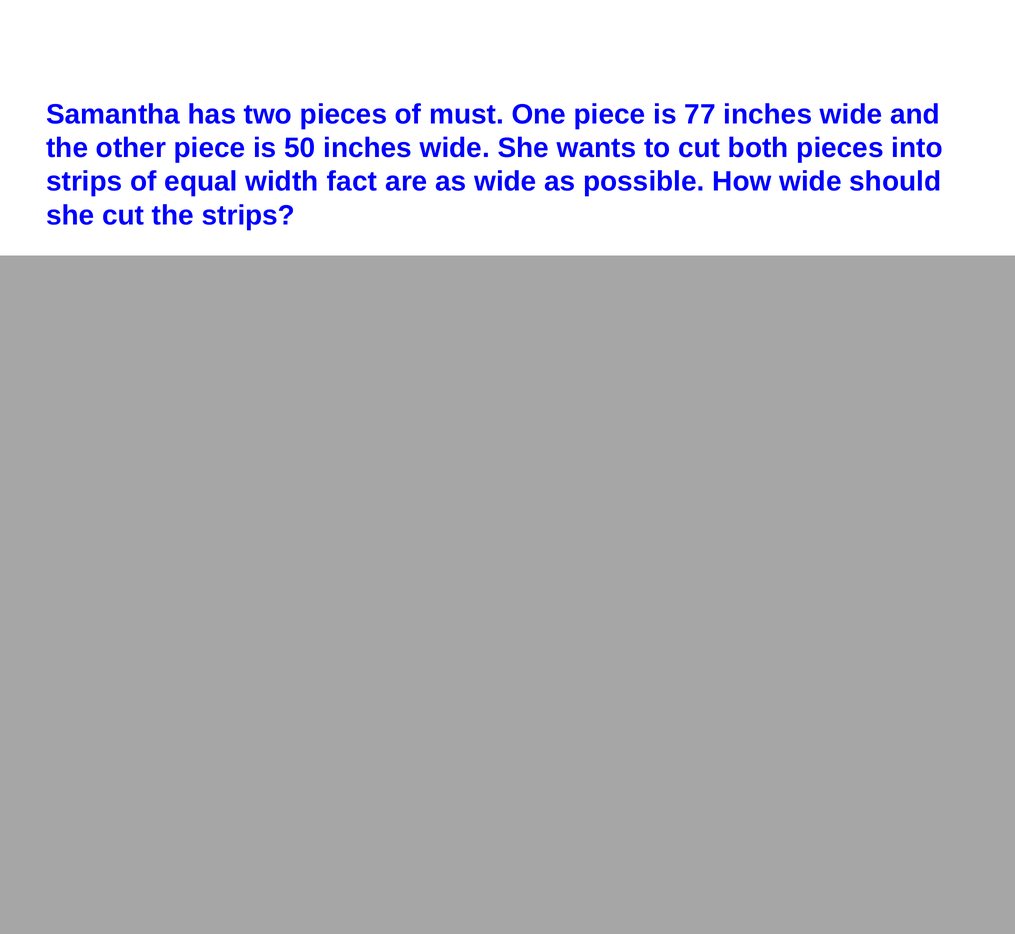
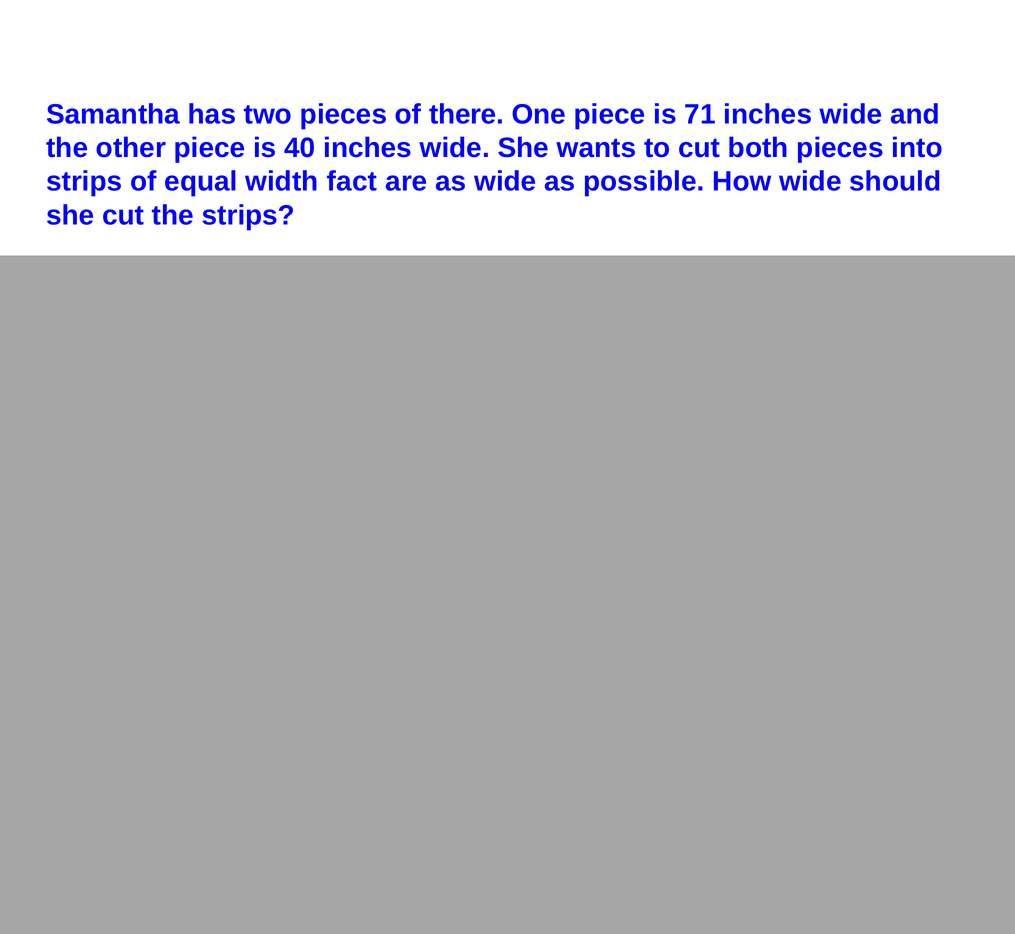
must: must -> there
77: 77 -> 71
50: 50 -> 40
